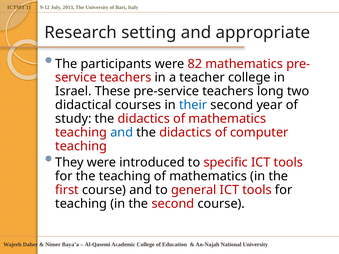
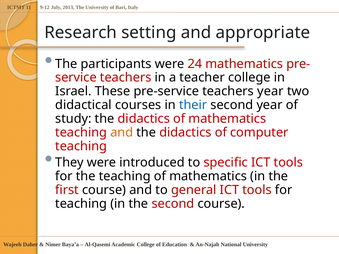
82: 82 -> 24
teachers long: long -> year
and at (122, 133) colour: blue -> orange
